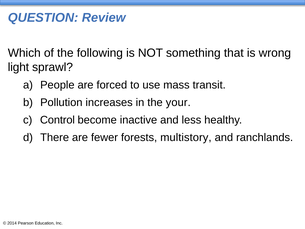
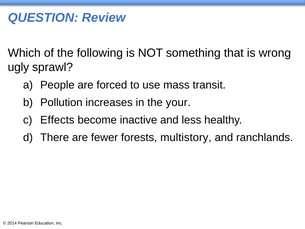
light: light -> ugly
Control: Control -> Effects
